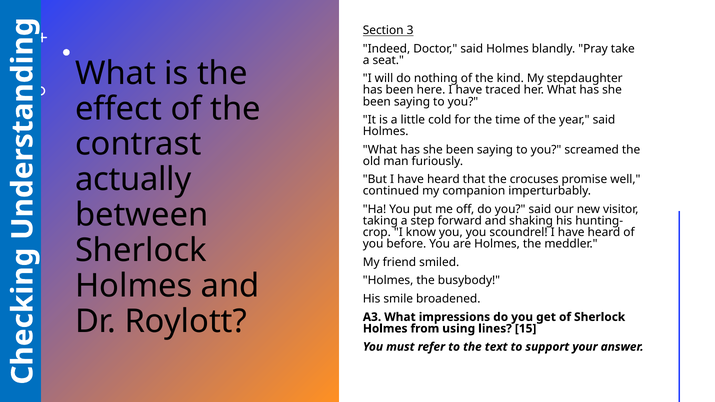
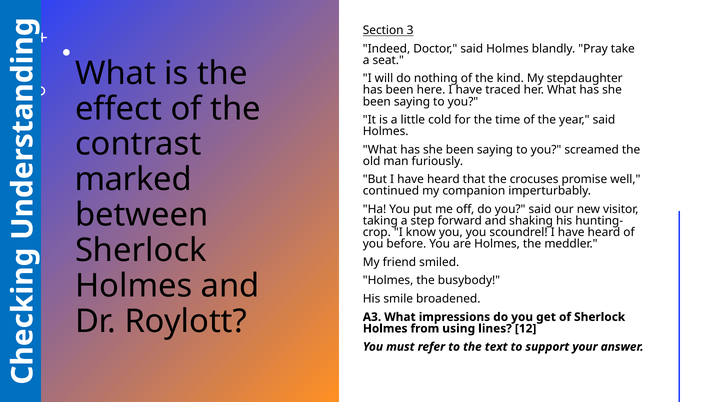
actually: actually -> marked
15: 15 -> 12
